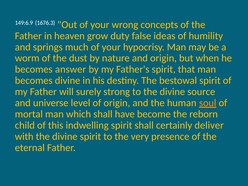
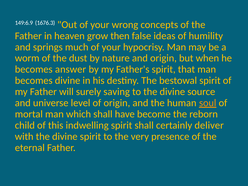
duty: duty -> then
strong: strong -> saving
